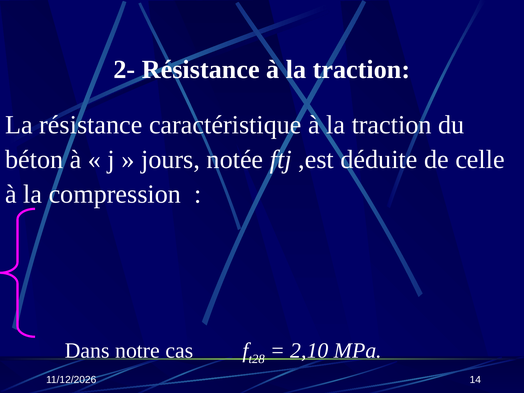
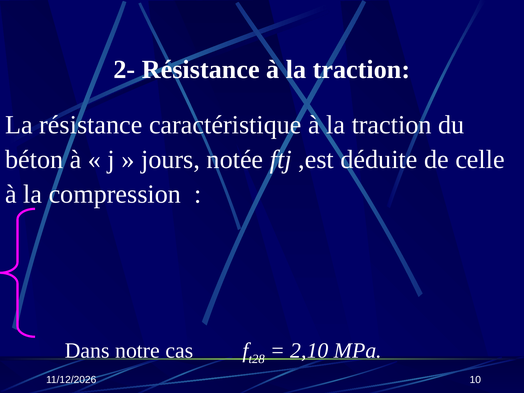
14: 14 -> 10
